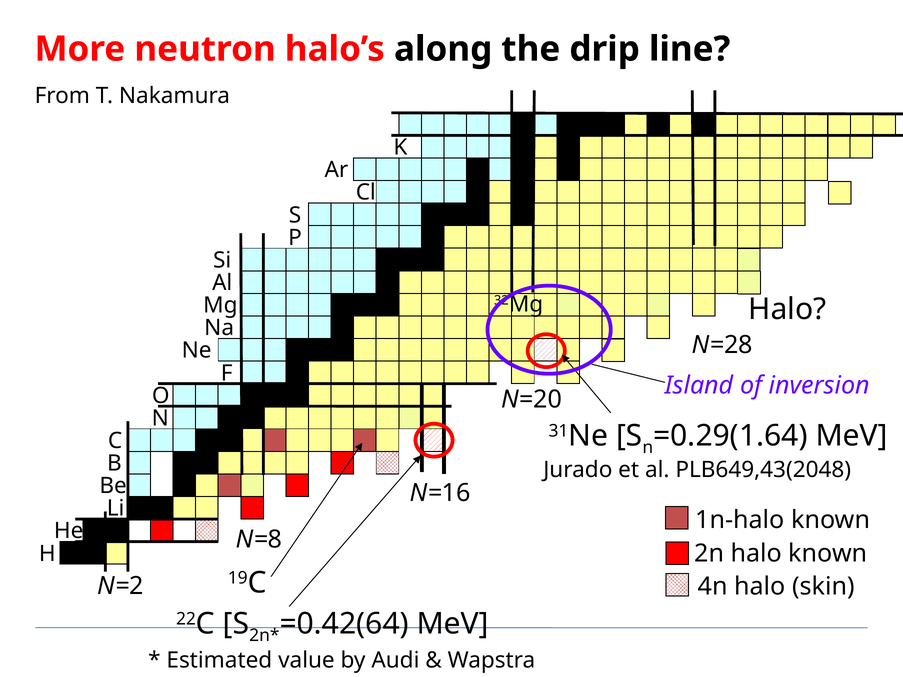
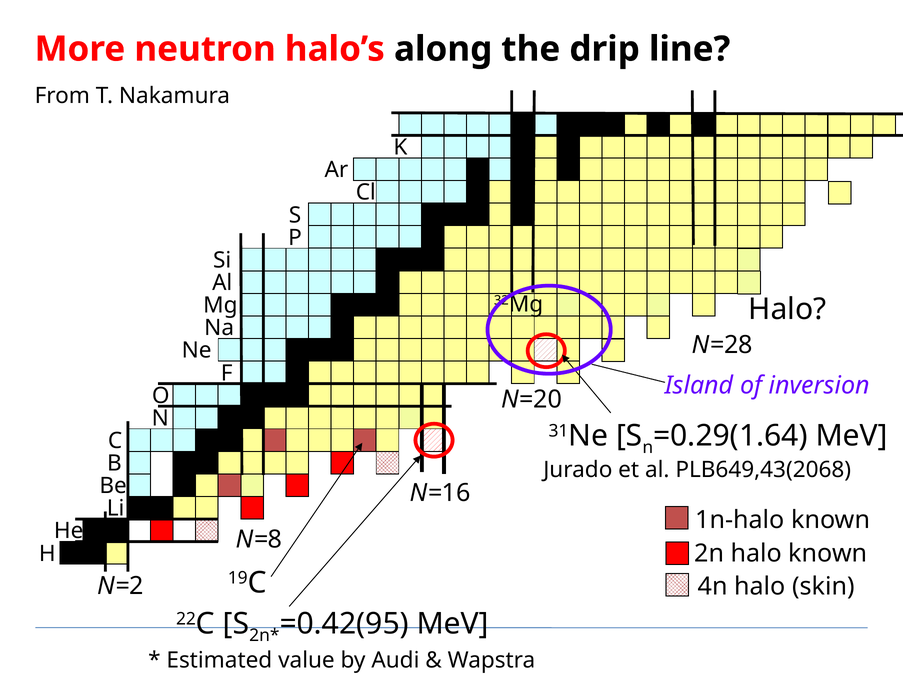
PLB649,43(2048: PLB649,43(2048 -> PLB649,43(2068
=0.42(64: =0.42(64 -> =0.42(95
